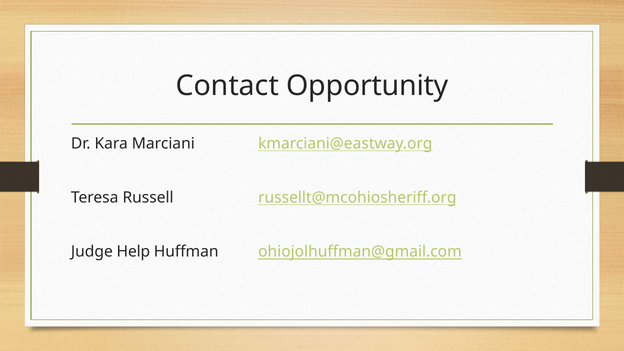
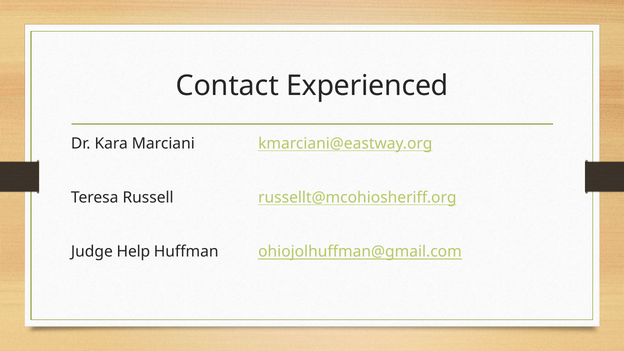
Opportunity: Opportunity -> Experienced
